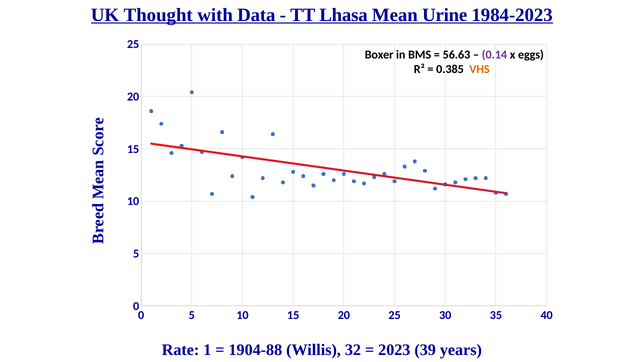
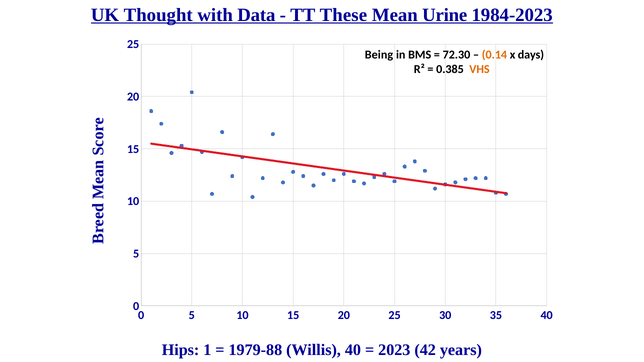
Lhasa: Lhasa -> These
Boxer: Boxer -> Being
56.63: 56.63 -> 72.30
0.14 colour: purple -> orange
eggs: eggs -> days
Rate: Rate -> Hips
1904-88: 1904-88 -> 1979-88
Willis 32: 32 -> 40
39: 39 -> 42
